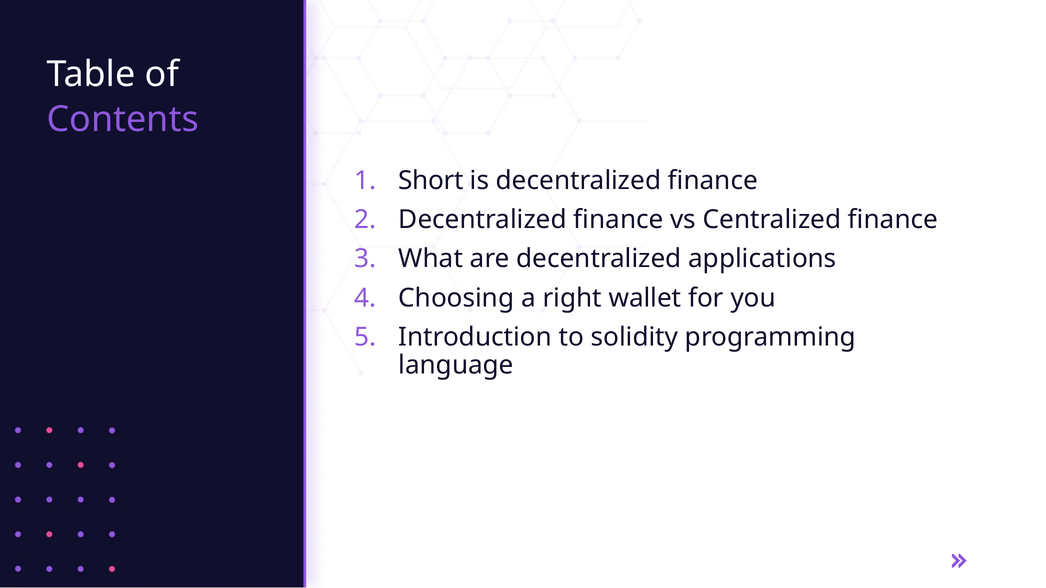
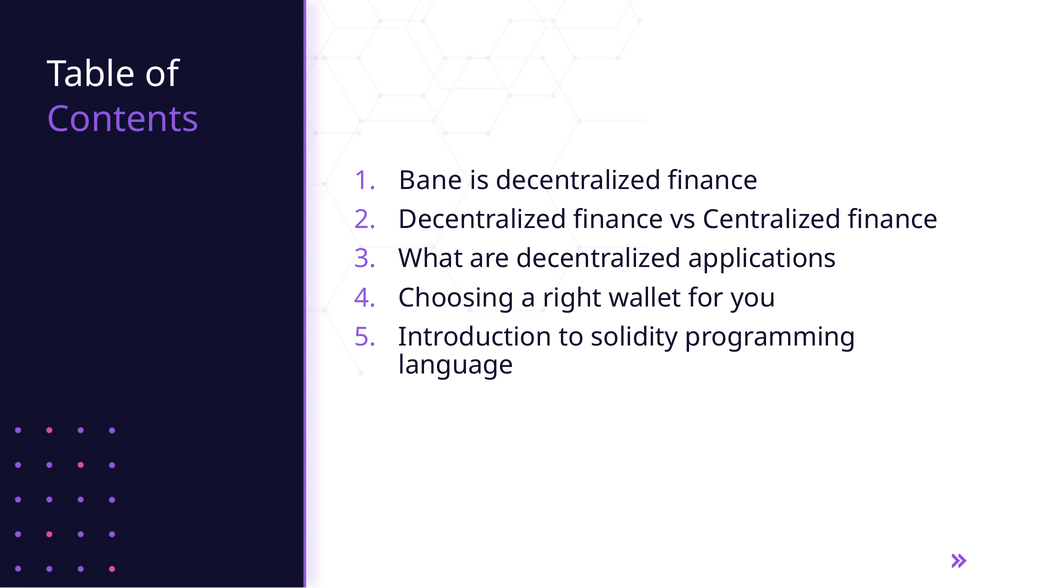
Short: Short -> Bane
